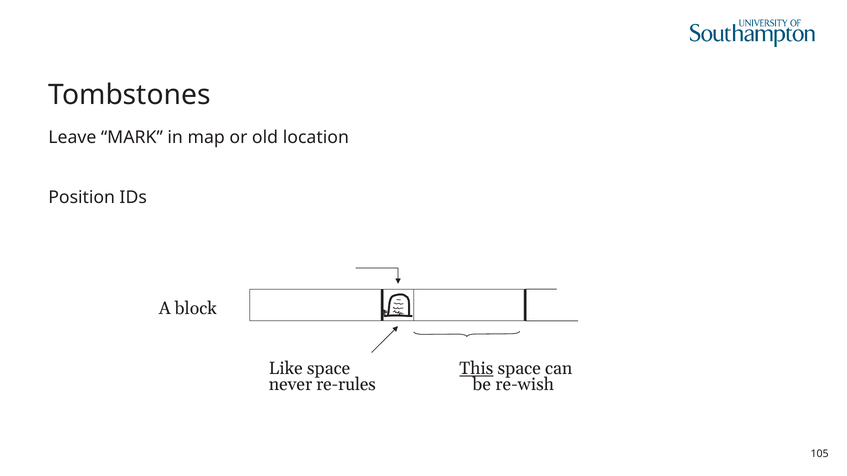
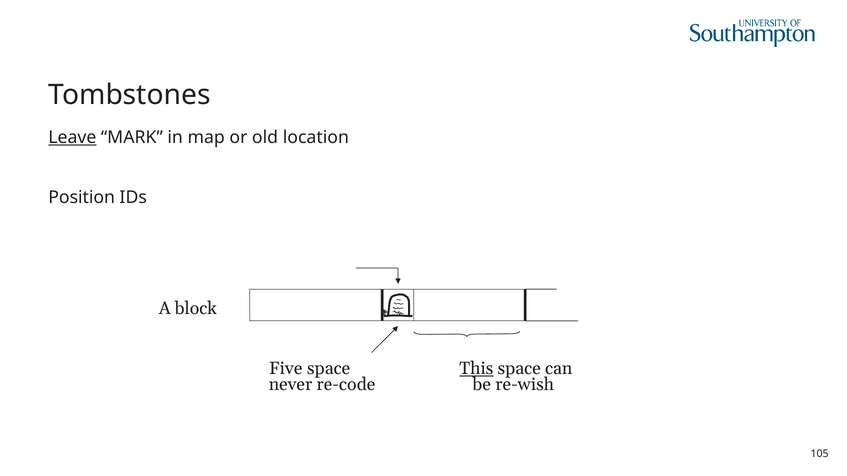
Leave underline: none -> present
Like: Like -> Five
re-rules: re-rules -> re-code
